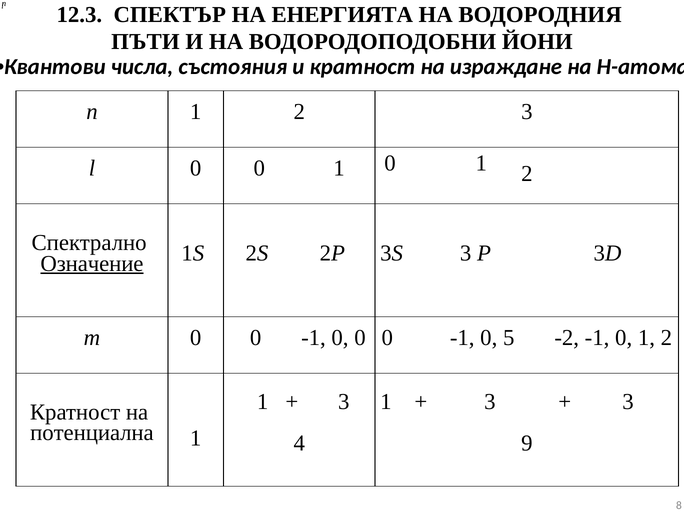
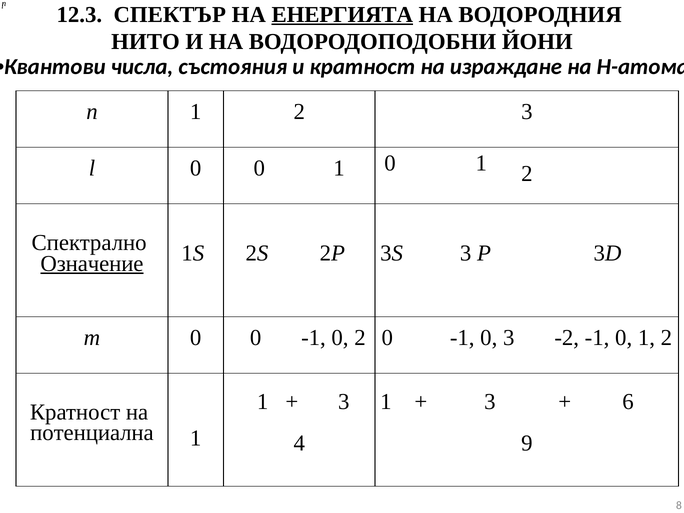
ЕНЕРГИЯТА underline: none -> present
ПЪТИ: ПЪТИ -> НИТО
-1 0 0: 0 -> 2
0 5: 5 -> 3
3 at (628, 402): 3 -> 6
